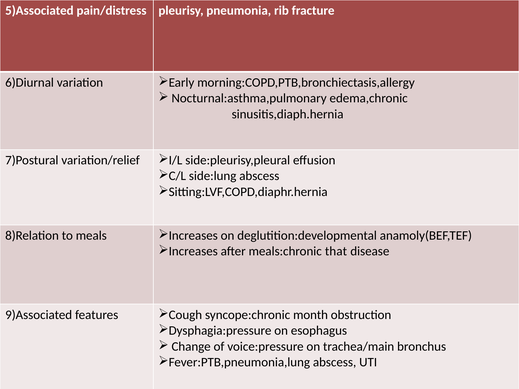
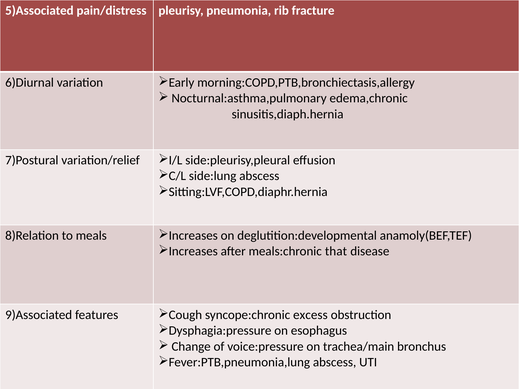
month: month -> excess
